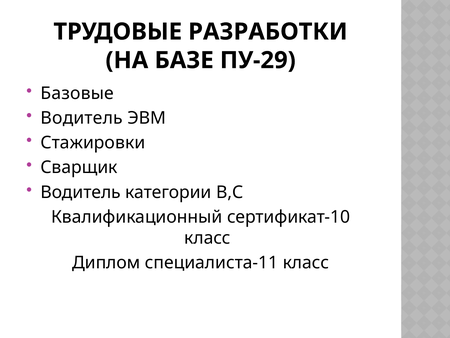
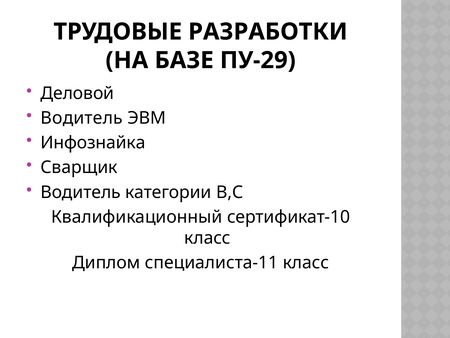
Базовые: Базовые -> Деловой
Стажировки: Стажировки -> Инфознайка
